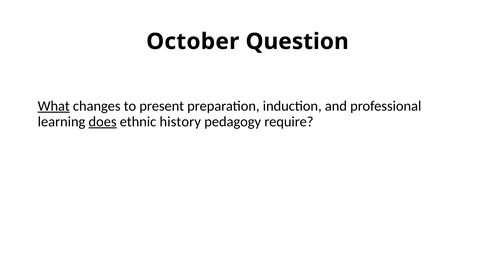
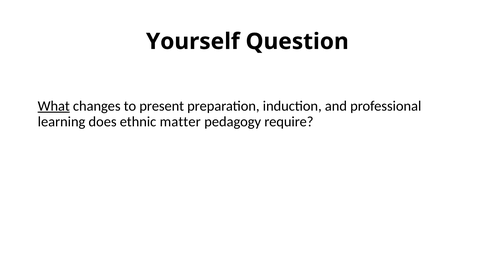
October: October -> Yourself
does underline: present -> none
history: history -> matter
